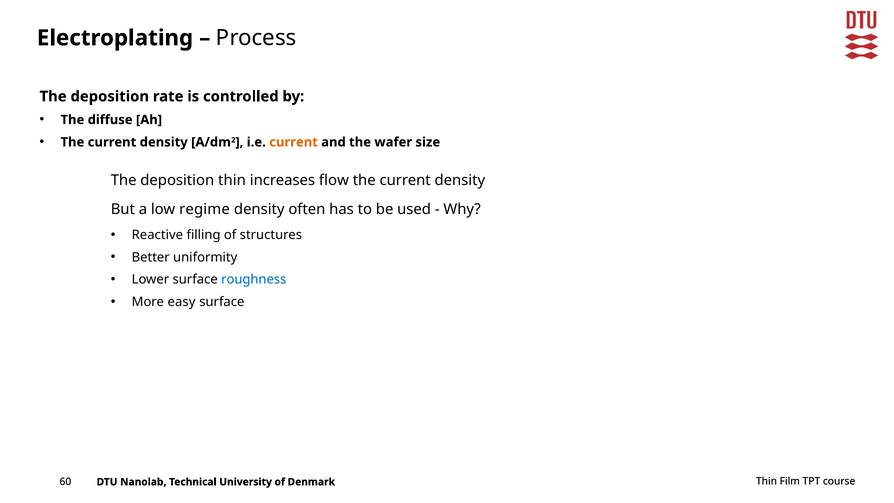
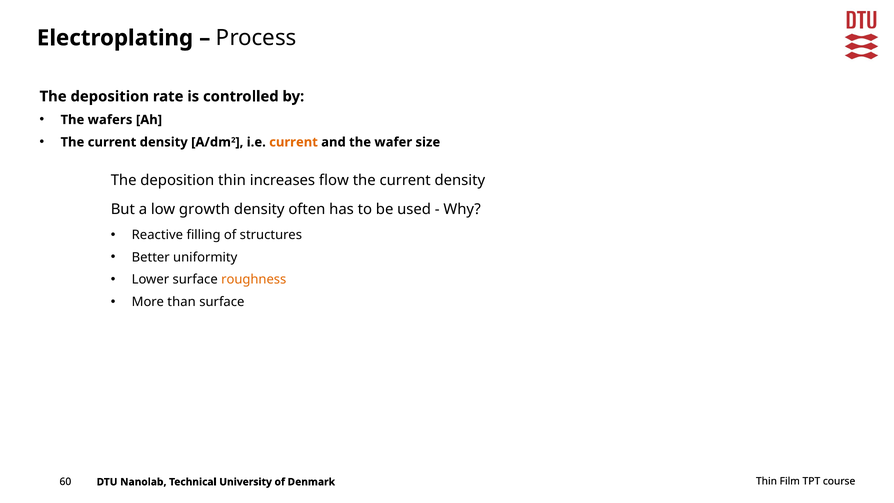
diffuse: diffuse -> wafers
regime: regime -> growth
roughness colour: blue -> orange
easy: easy -> than
